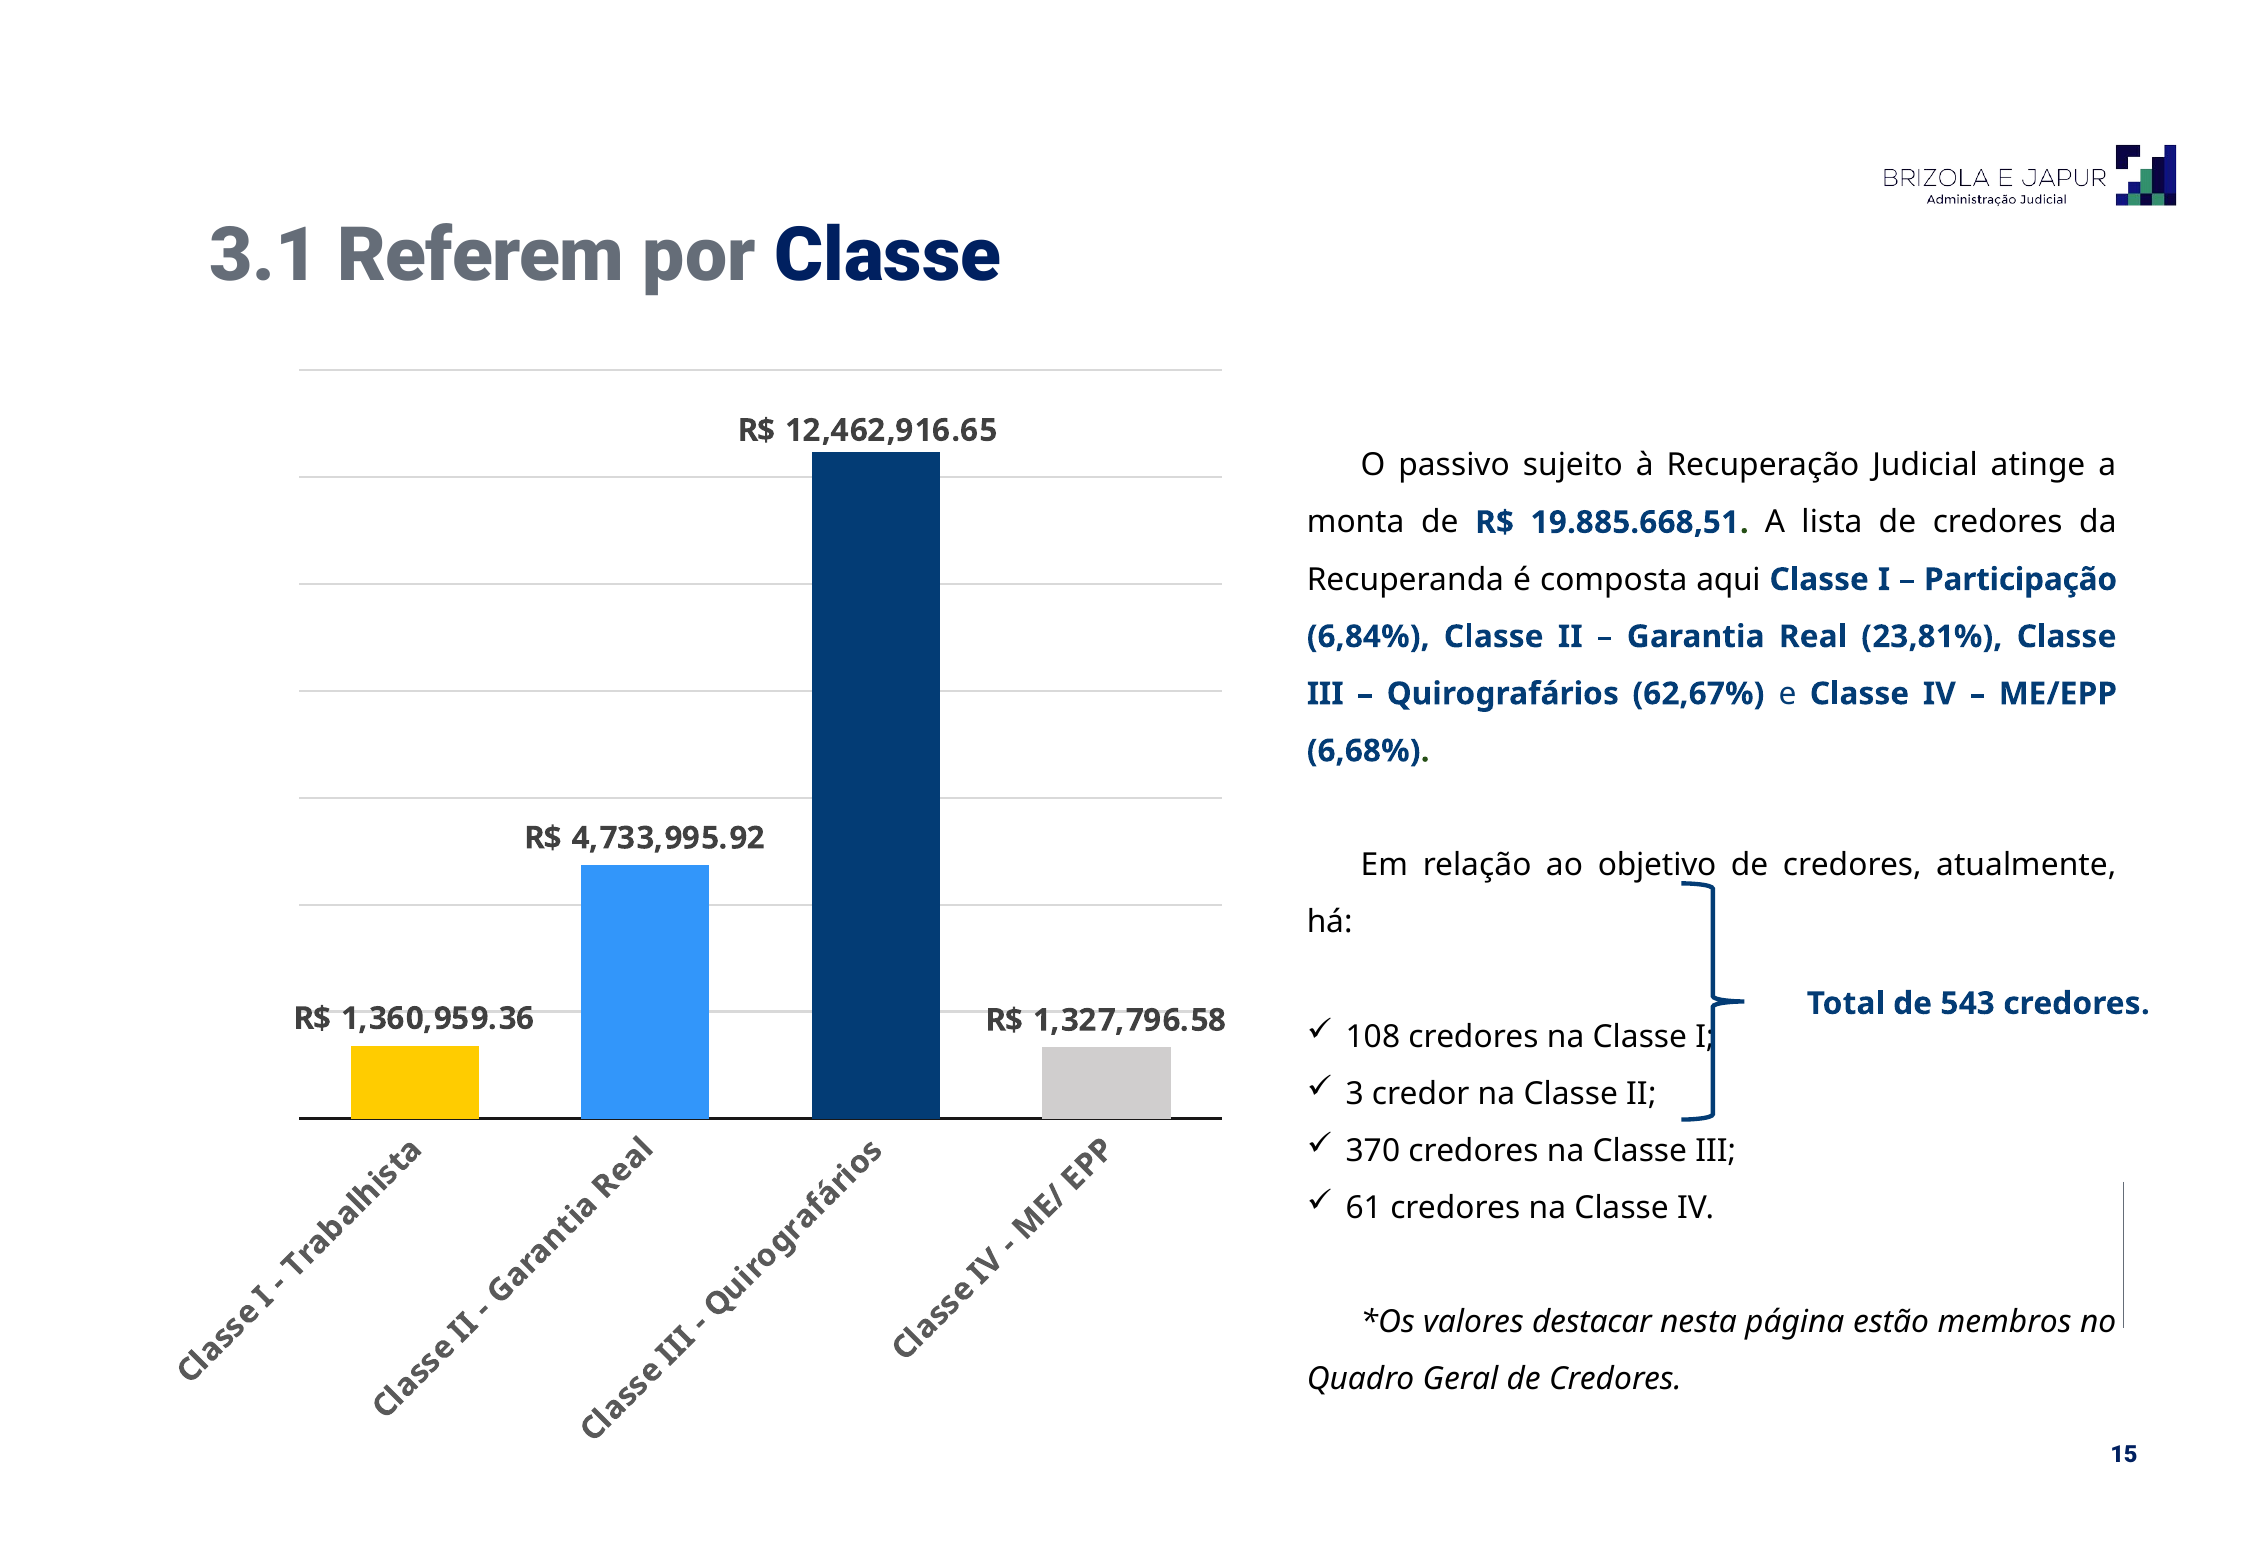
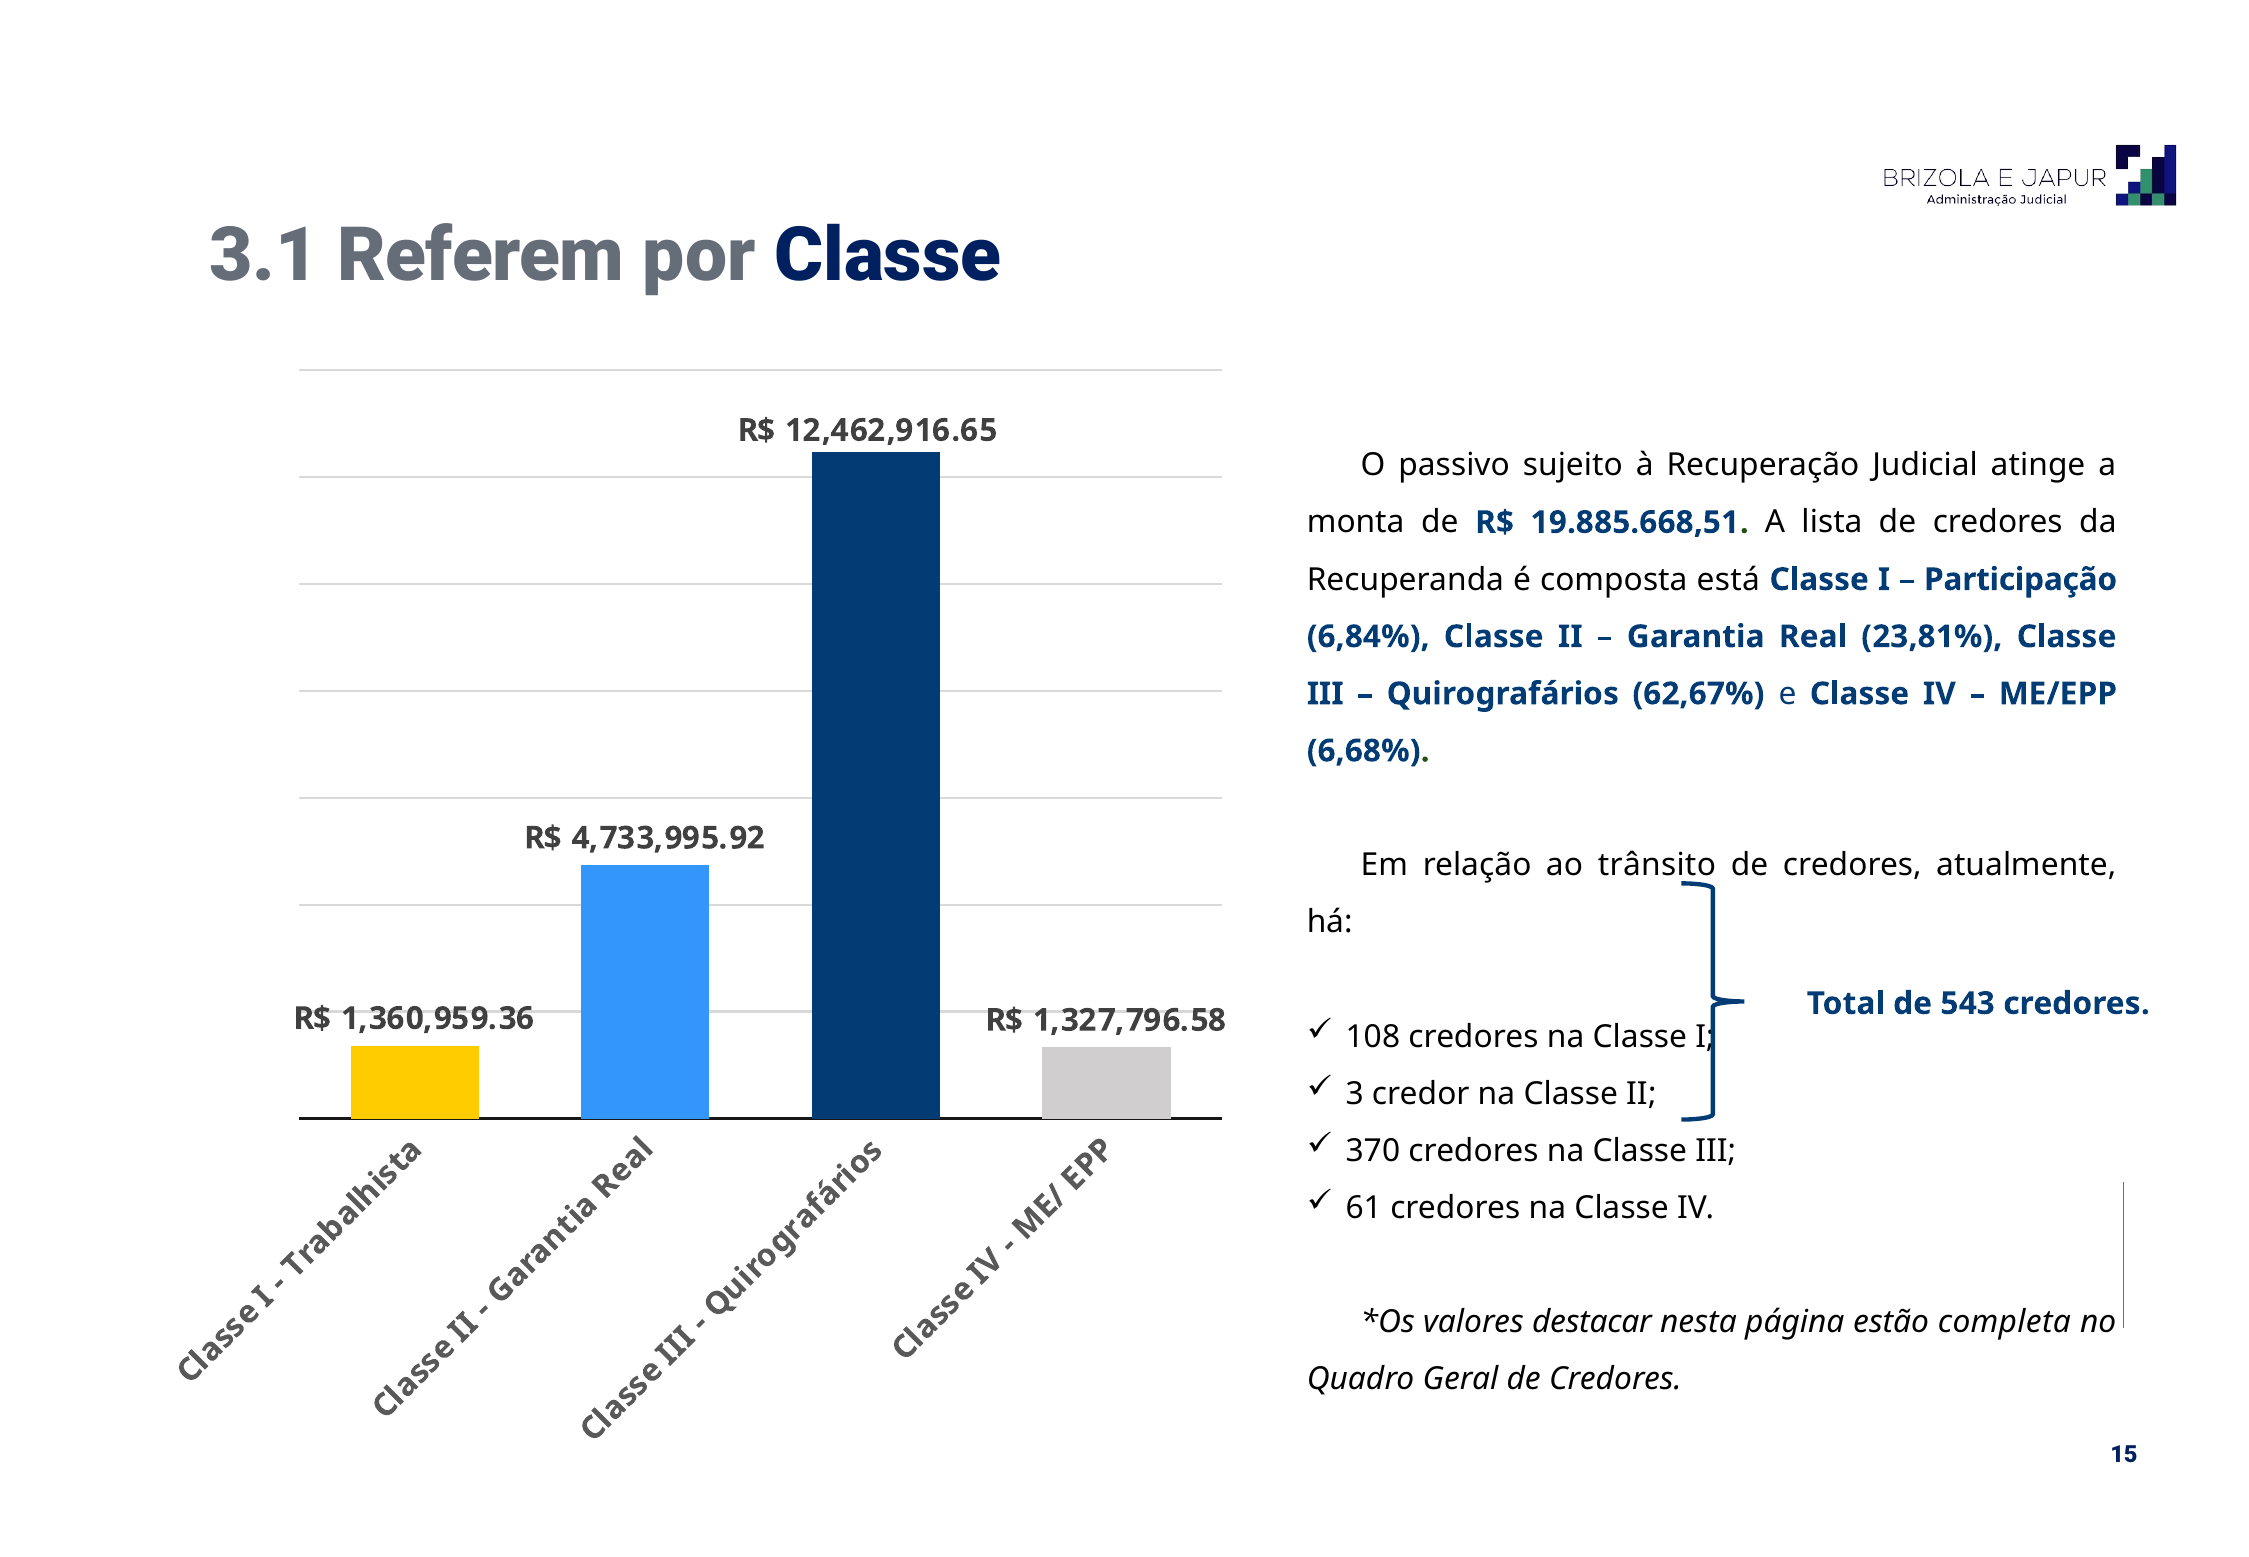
aqui: aqui -> está
objetivo: objetivo -> trânsito
membros: membros -> completa
